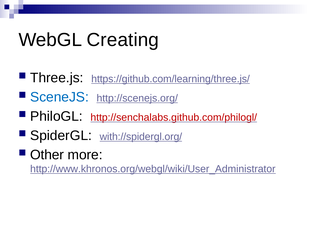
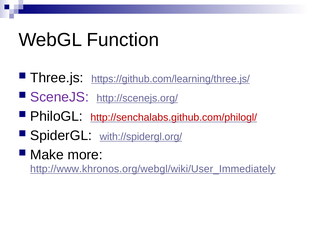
Creating: Creating -> Function
SceneJS colour: blue -> purple
Other: Other -> Make
http://www.khronos.org/webgl/wiki/User_Administrator: http://www.khronos.org/webgl/wiki/User_Administrator -> http://www.khronos.org/webgl/wiki/User_Immediately
